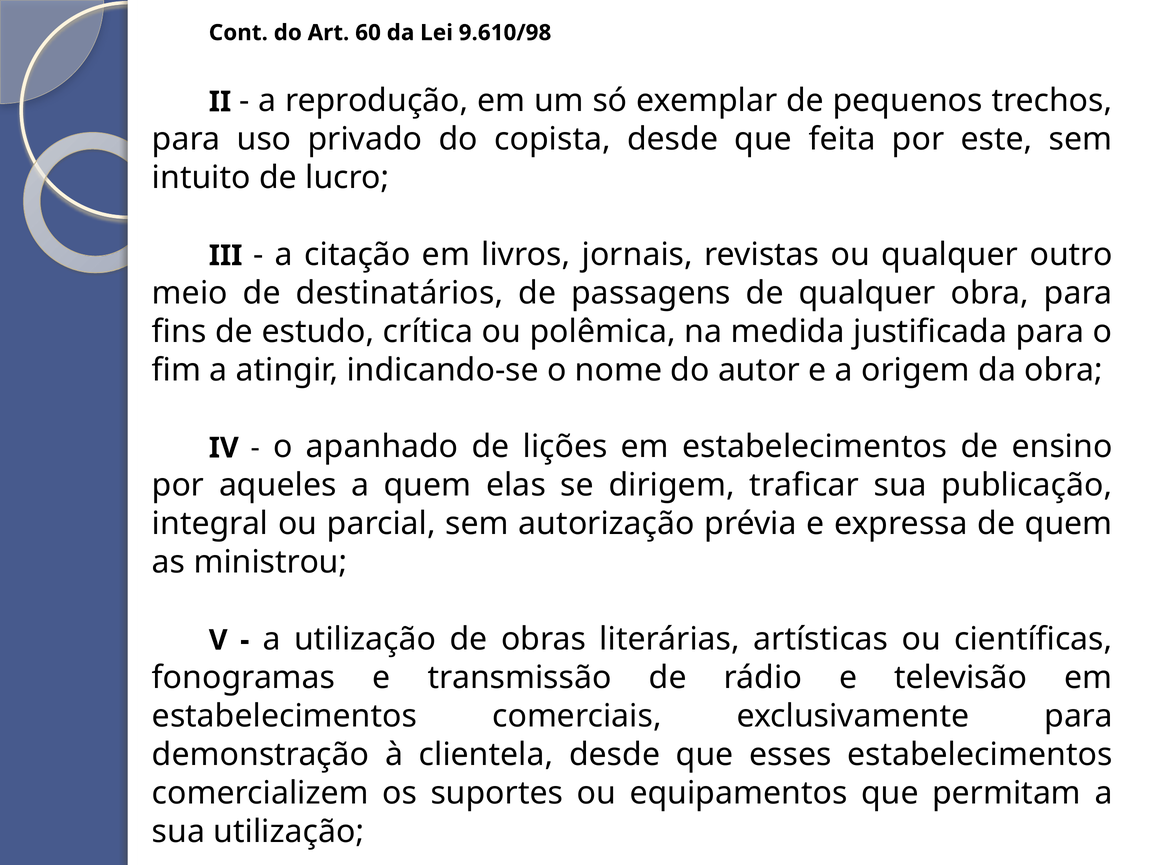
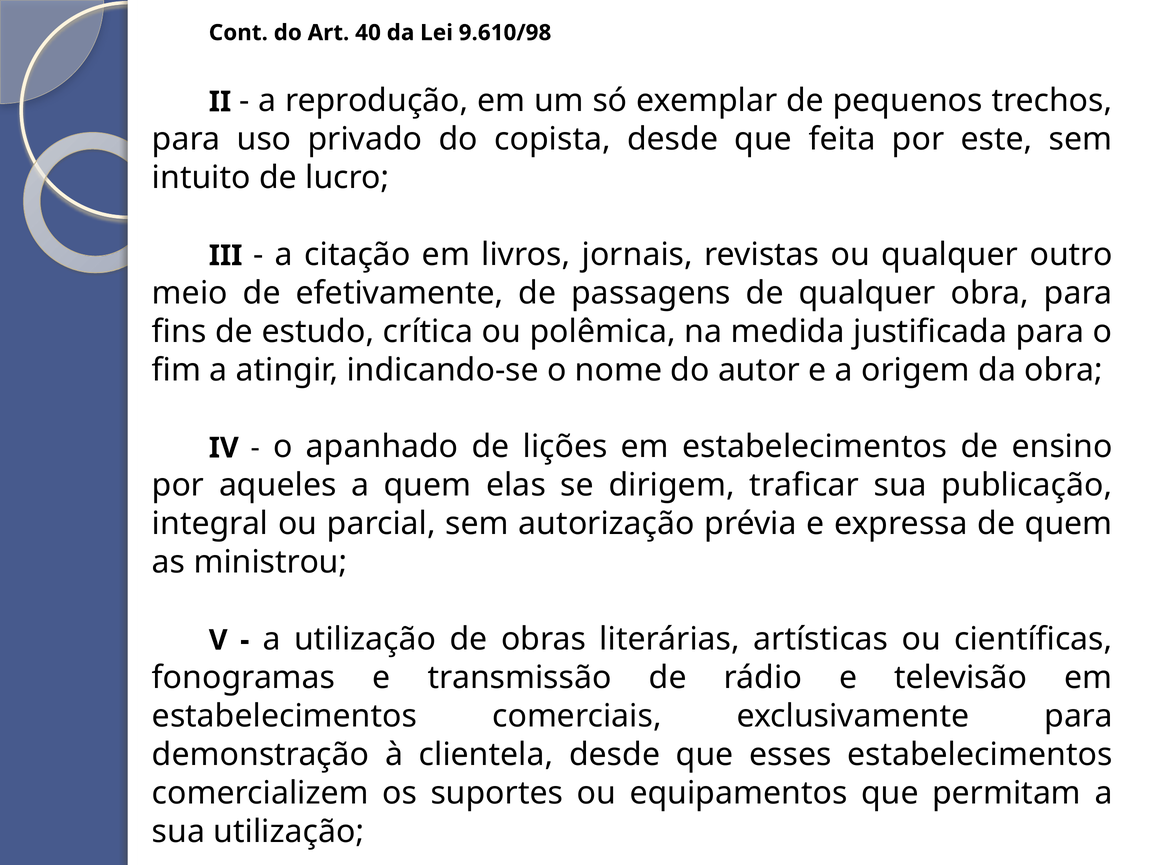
60: 60 -> 40
destinatários: destinatários -> efetivamente
